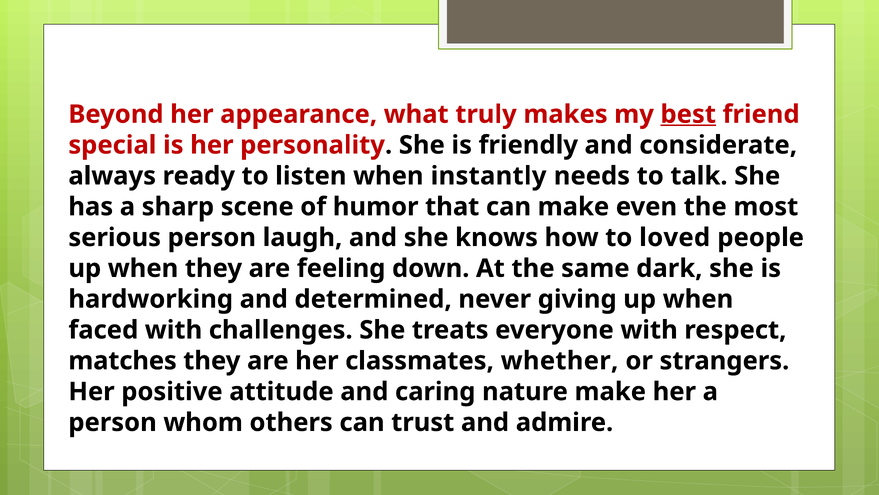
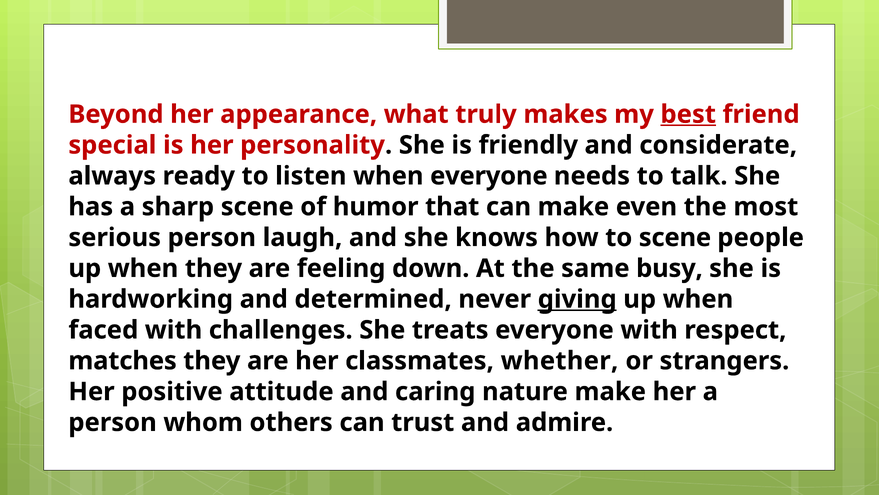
when instantly: instantly -> everyone
to loved: loved -> scene
dark: dark -> busy
giving underline: none -> present
